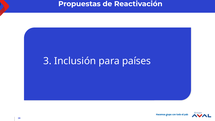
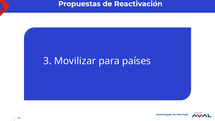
Inclusión: Inclusión -> Movilizar
